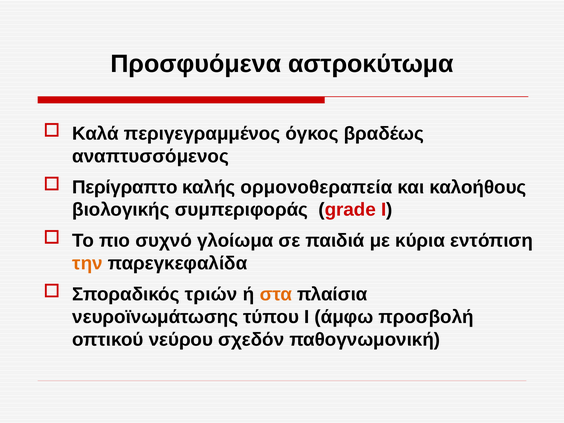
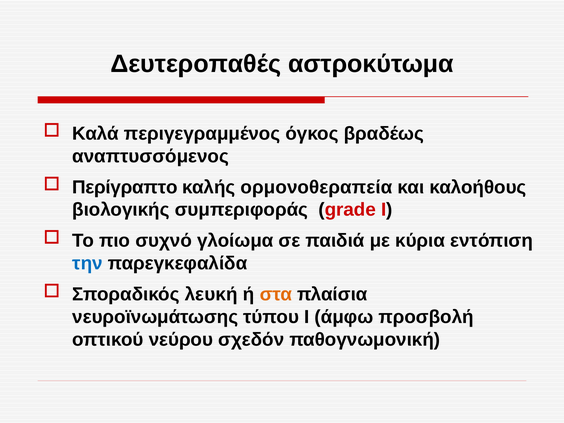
Προσφυόμενα: Προσφυόμενα -> Δευτεροπαθές
την colour: orange -> blue
τριών: τριών -> λευκή
